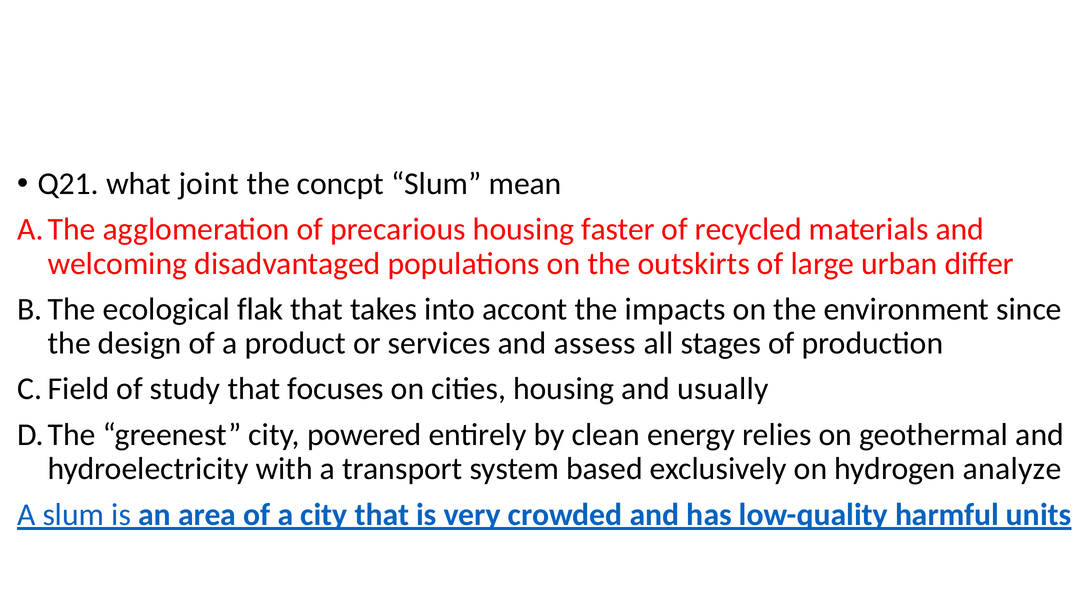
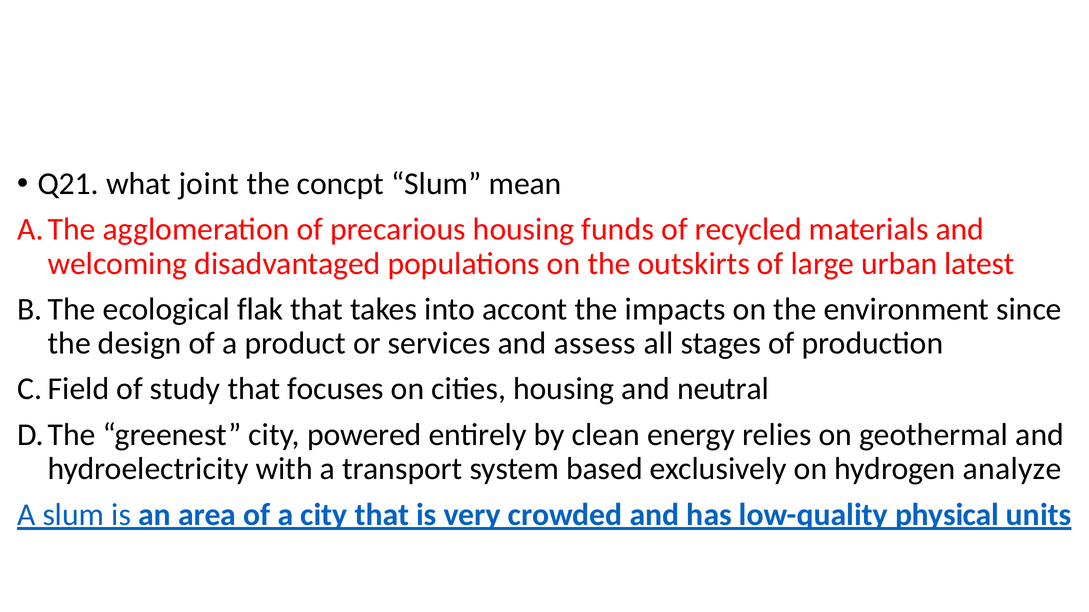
faster: faster -> funds
differ: differ -> latest
usually: usually -> neutral
harmful: harmful -> physical
